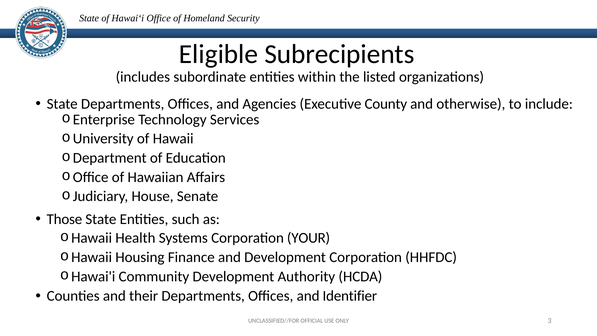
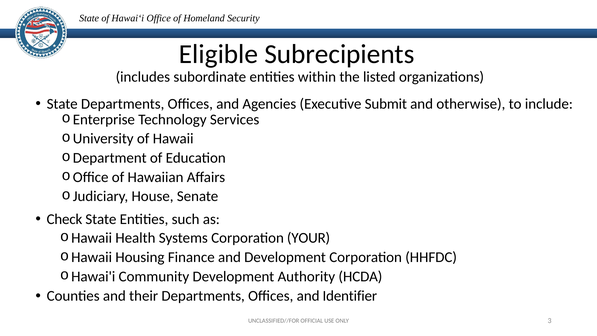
County: County -> Submit
Those: Those -> Check
